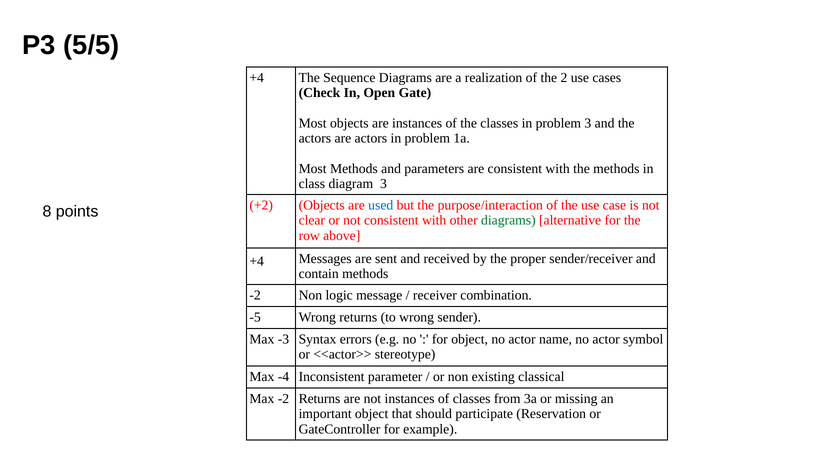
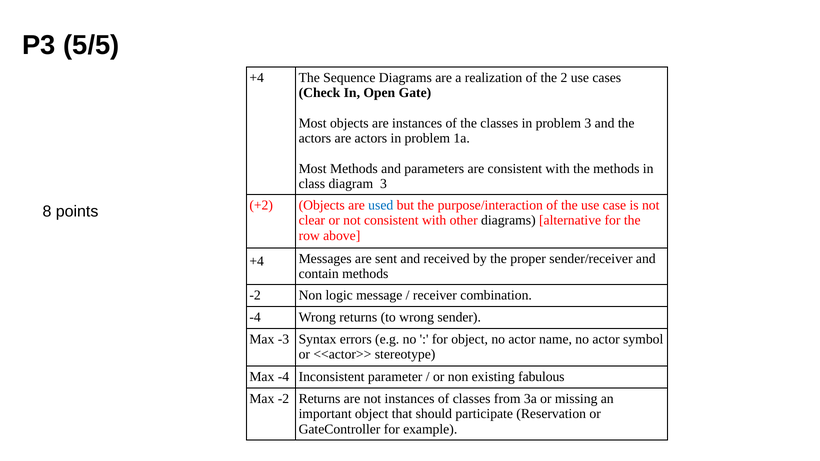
diagrams at (508, 220) colour: green -> black
-5 at (255, 317): -5 -> -4
classical: classical -> fabulous
